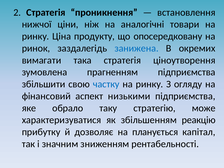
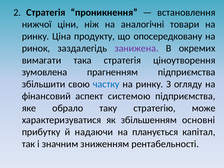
занижена colour: blue -> purple
низькими: низькими -> системою
реакцію: реакцію -> основні
дозволяє: дозволяє -> надаючи
